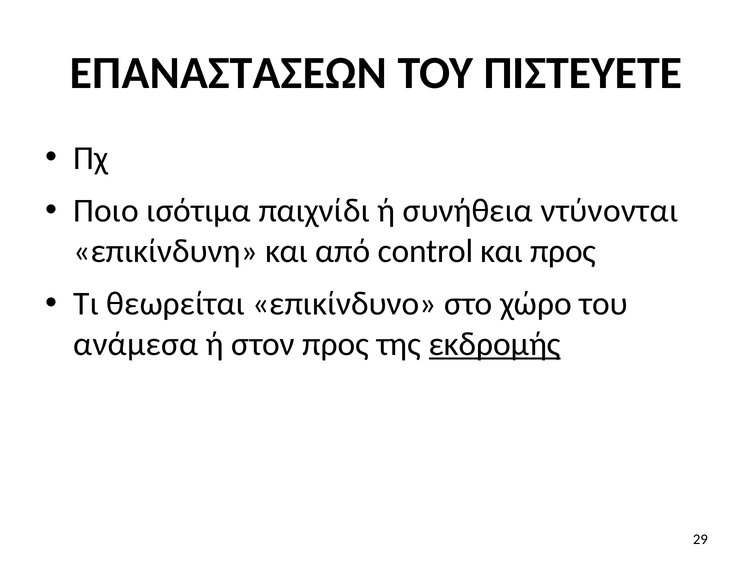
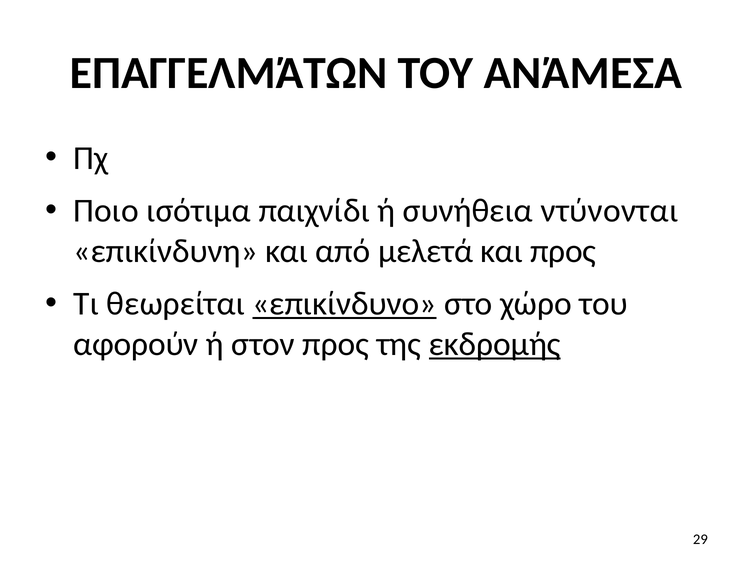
ΕΠΑΝΑΣΤΑΣΕΩΝ: ΕΠΑΝΑΣΤΑΣΕΩΝ -> ΕΠΑΓΓΕΛΜΆΤΩΝ
ΠΙΣΤΕΥΕΤΕ: ΠΙΣΤΕΥΕΤΕ -> ΑΝΆΜΕΣΑ
control: control -> μελετά
επικίνδυνο underline: none -> present
ανάμεσα: ανάμεσα -> αφορούν
